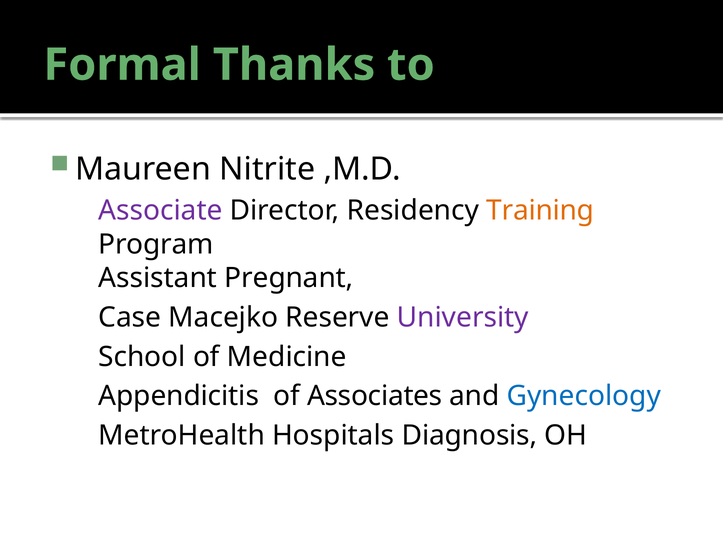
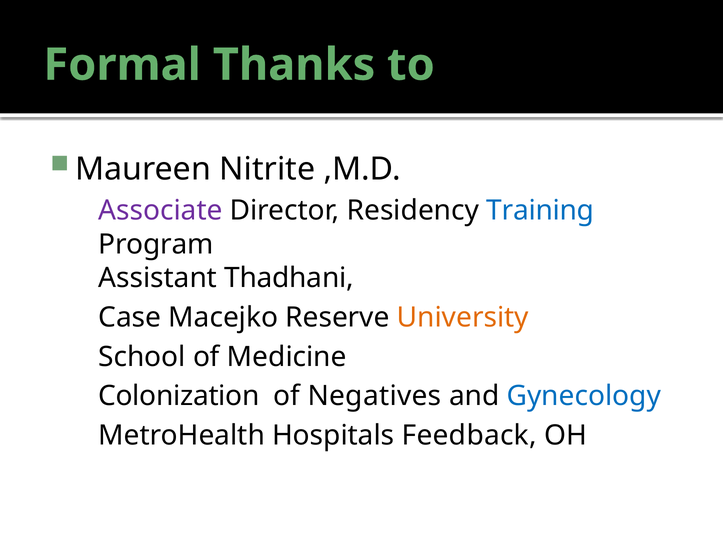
Training colour: orange -> blue
Pregnant: Pregnant -> Thadhani
University colour: purple -> orange
Appendicitis: Appendicitis -> Colonization
Associates: Associates -> Negatives
Diagnosis: Diagnosis -> Feedback
